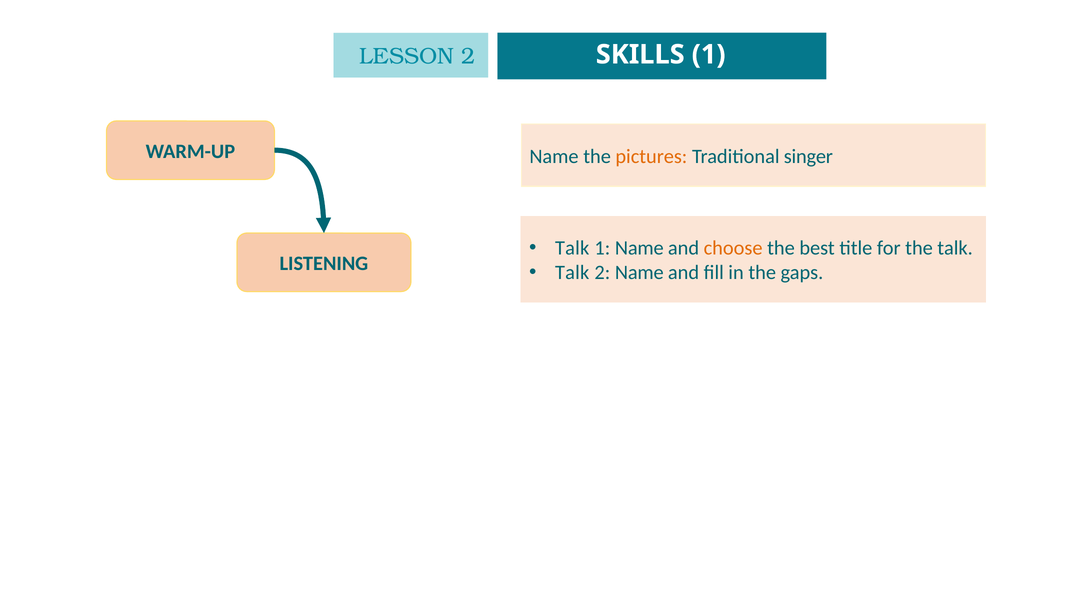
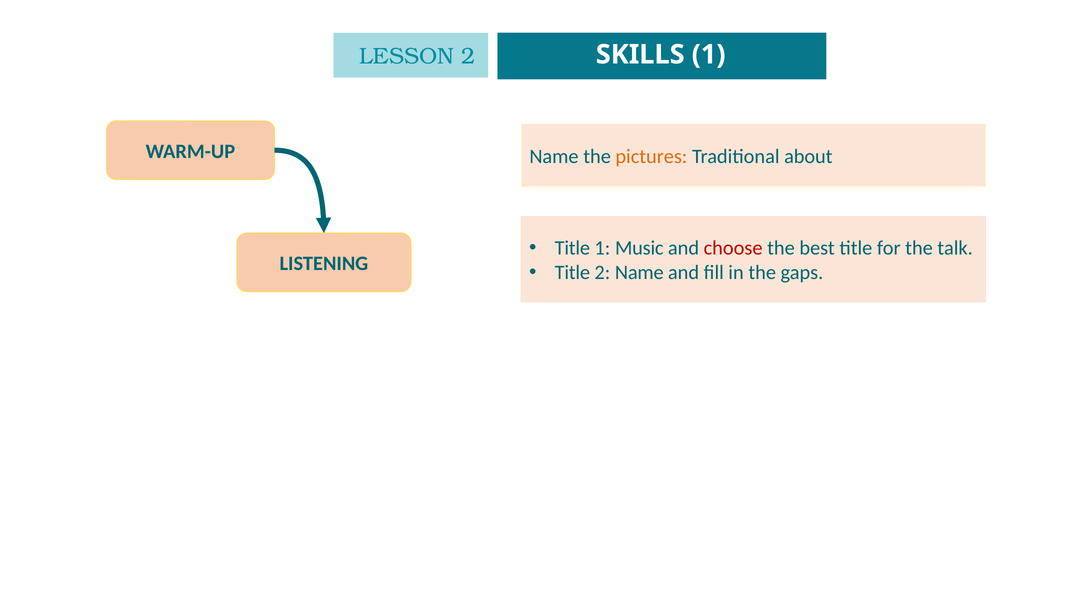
singer: singer -> about
Talk at (572, 248): Talk -> Title
1 Name: Name -> Music
choose colour: orange -> red
Talk at (572, 272): Talk -> Title
